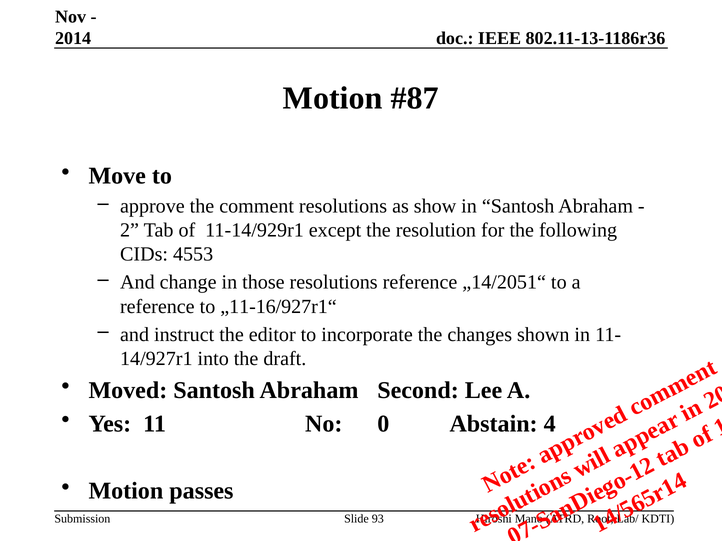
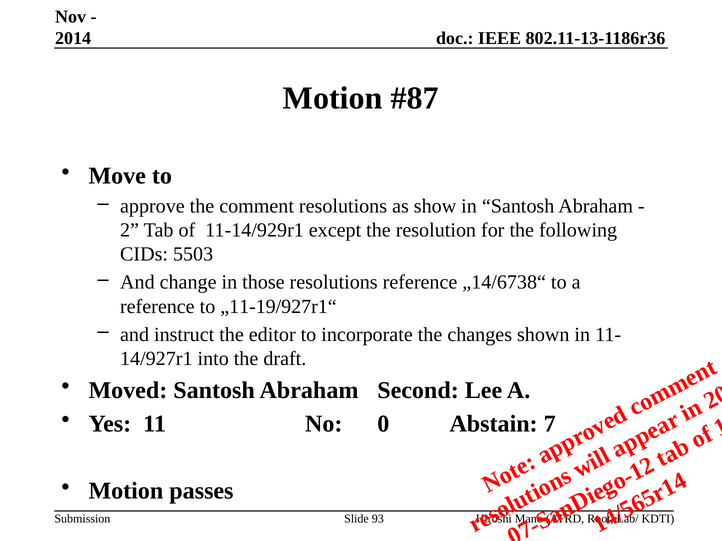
4553: 4553 -> 5503
„14/2051“: „14/2051“ -> „14/6738“
„11-16/927r1“: „11-16/927r1“ -> „11-19/927r1“
Abstain 4: 4 -> 7
